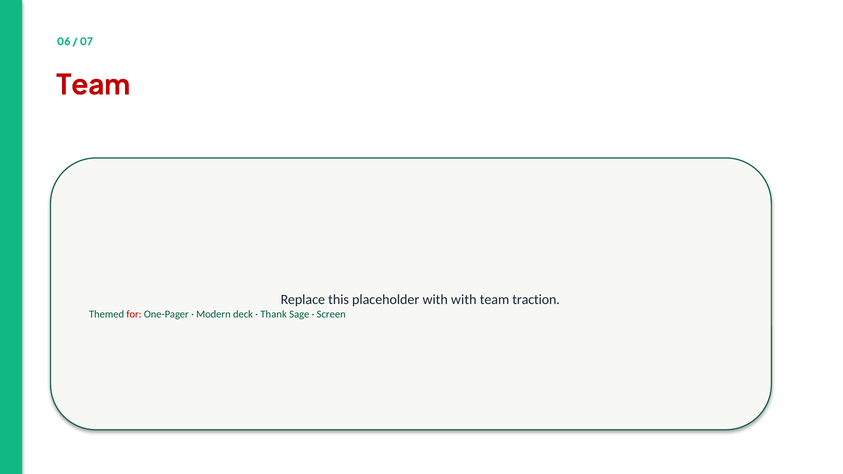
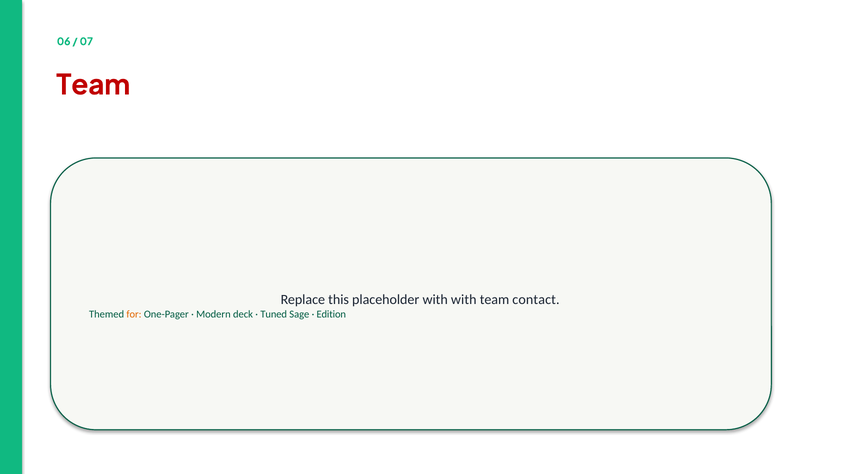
traction: traction -> contact
for colour: red -> orange
Thank: Thank -> Tuned
Screen: Screen -> Edition
